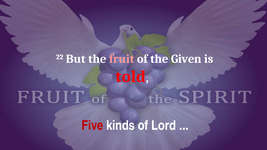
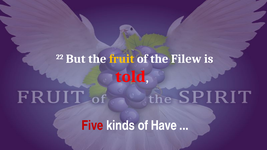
fruit colour: pink -> yellow
Given: Given -> Filew
Lord: Lord -> Have
